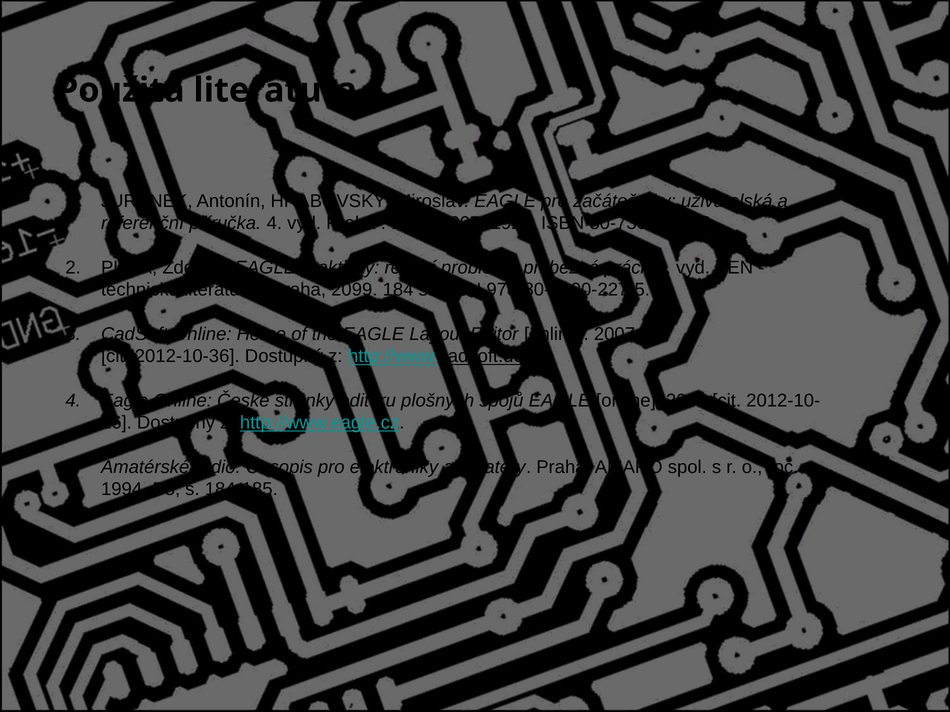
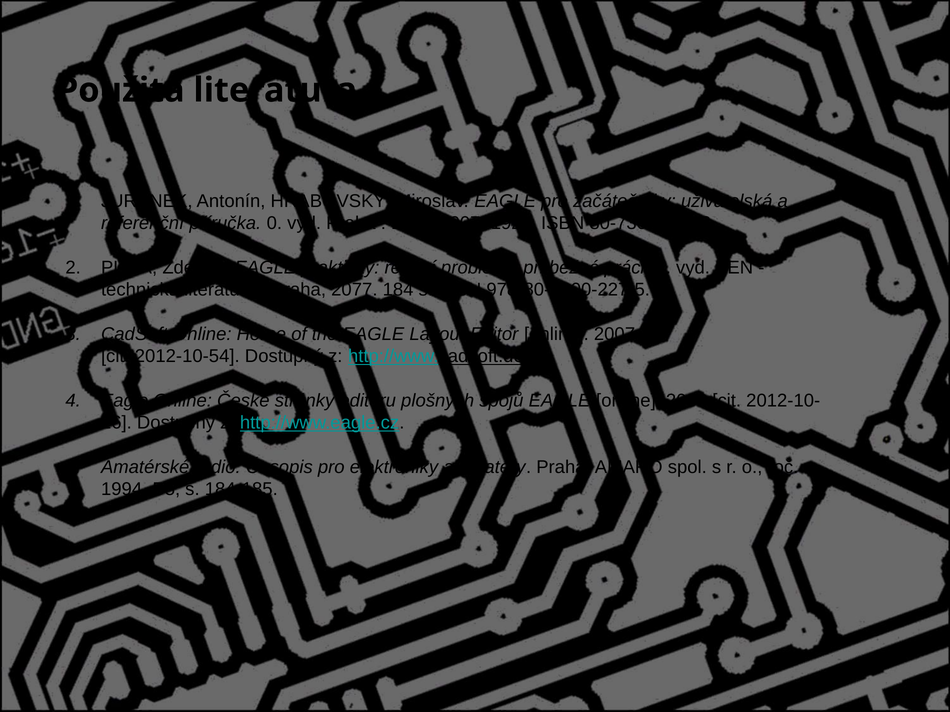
příručka 4: 4 -> 0
2099: 2099 -> 2077
2012-10-36: 2012-10-36 -> 2012-10-54
